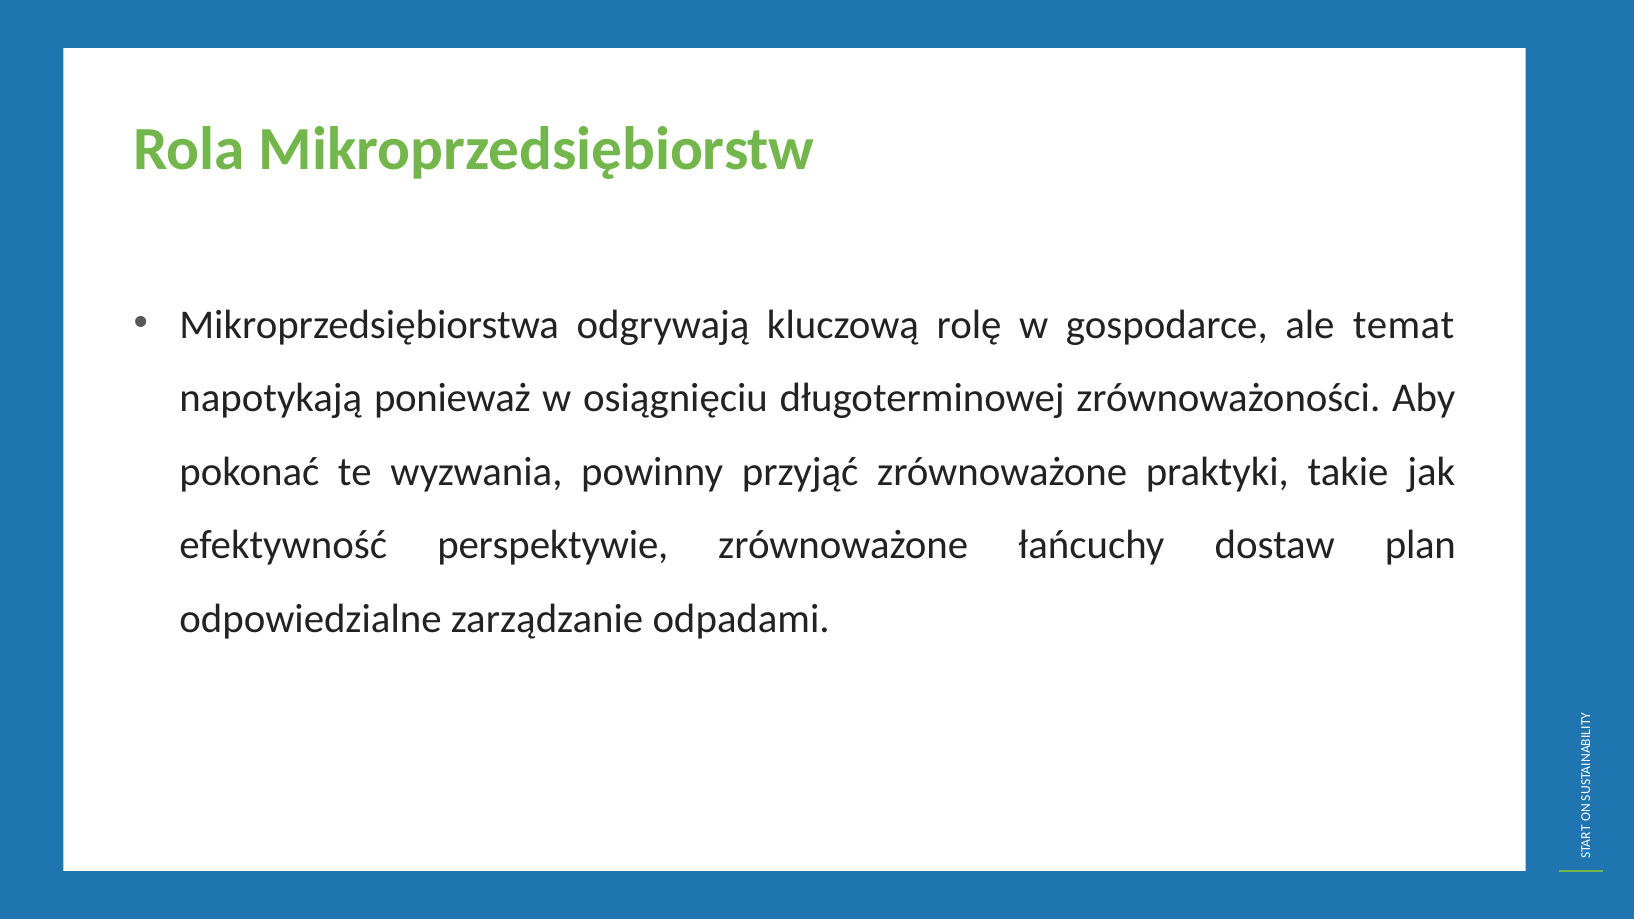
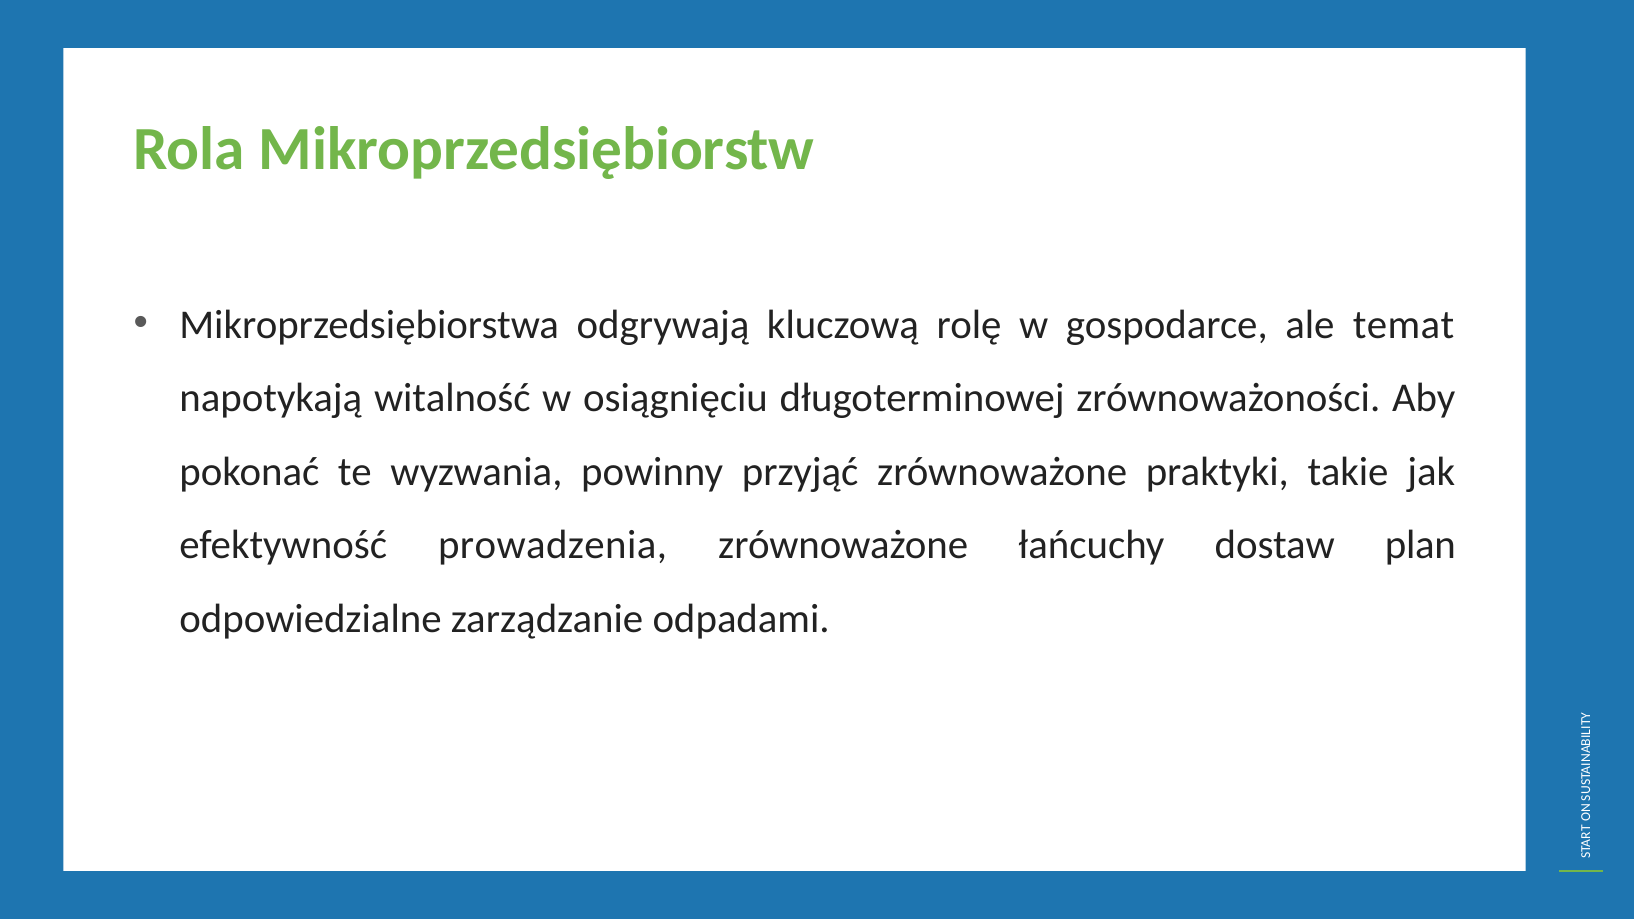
ponieważ: ponieważ -> witalność
perspektywie: perspektywie -> prowadzenia
